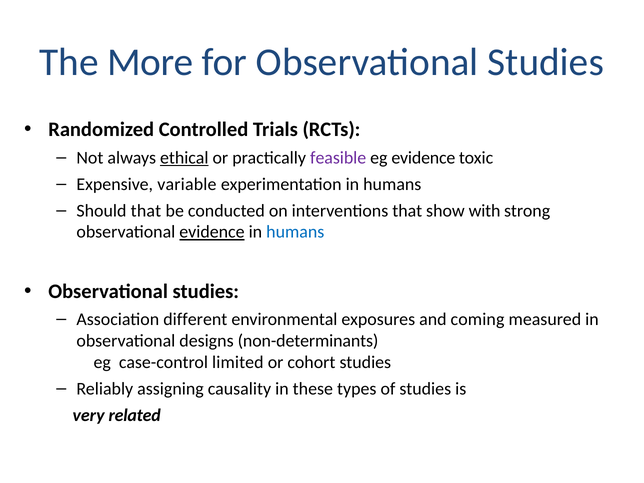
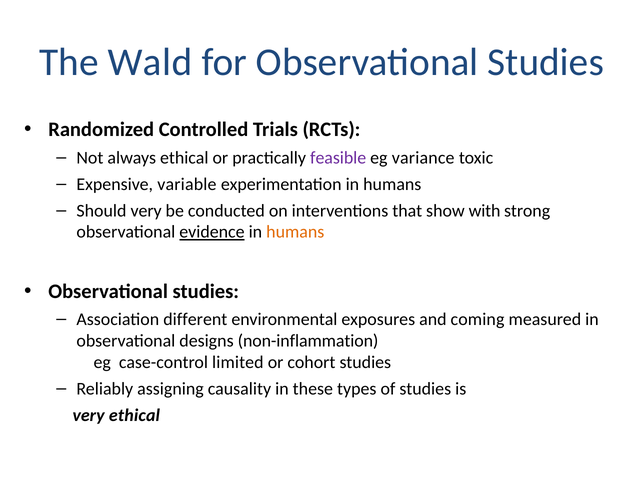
More: More -> Wald
ethical at (184, 158) underline: present -> none
eg evidence: evidence -> variance
Should that: that -> very
humans at (295, 232) colour: blue -> orange
non-determinants: non-determinants -> non-inflammation
very related: related -> ethical
